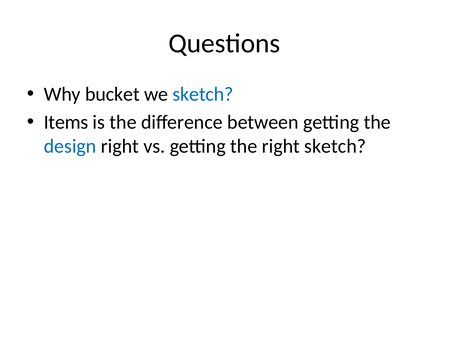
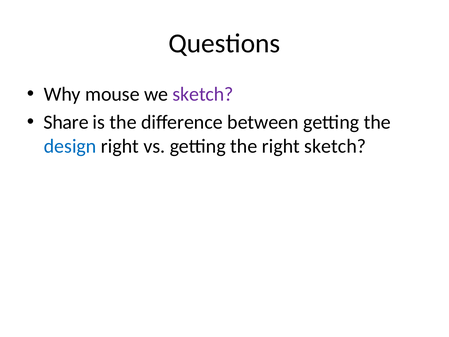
bucket: bucket -> mouse
sketch at (203, 94) colour: blue -> purple
Items: Items -> Share
